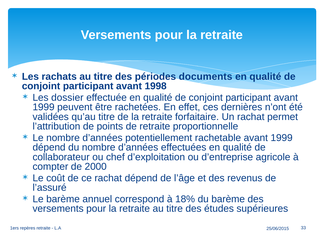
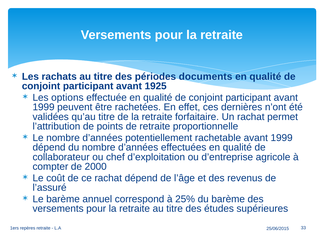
1998: 1998 -> 1925
dossier: dossier -> options
18%: 18% -> 25%
